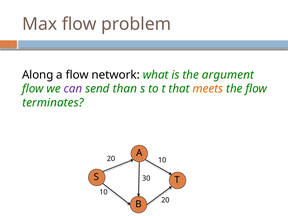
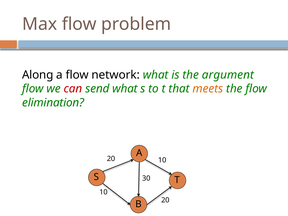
can colour: purple -> red
send than: than -> what
terminates: terminates -> elimination
